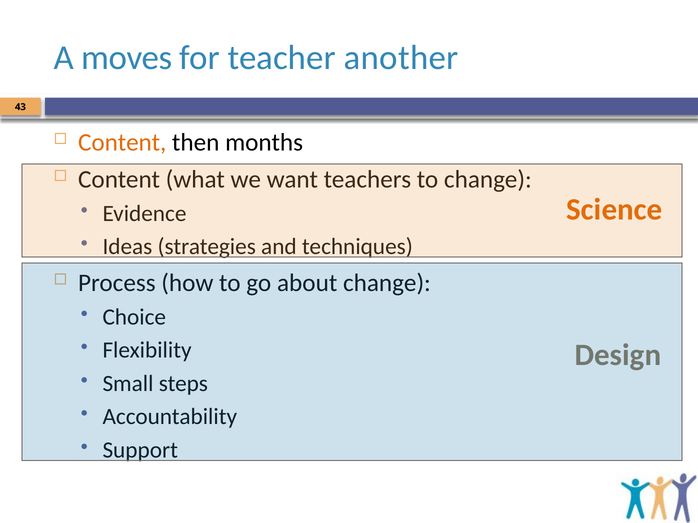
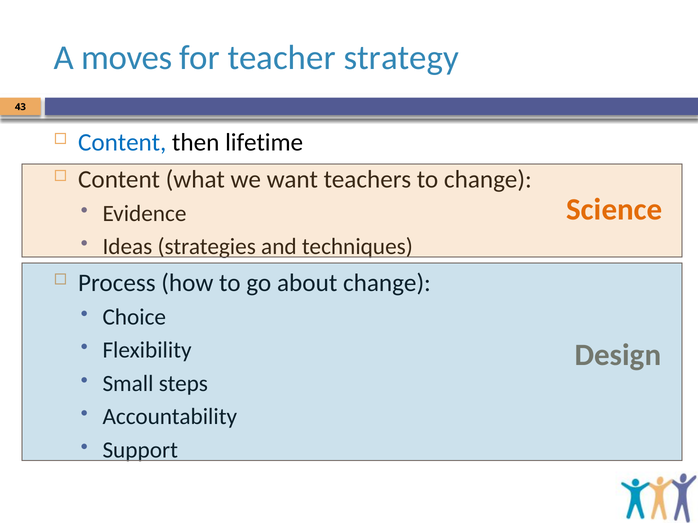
another: another -> strategy
Content at (122, 142) colour: orange -> blue
months: months -> lifetime
